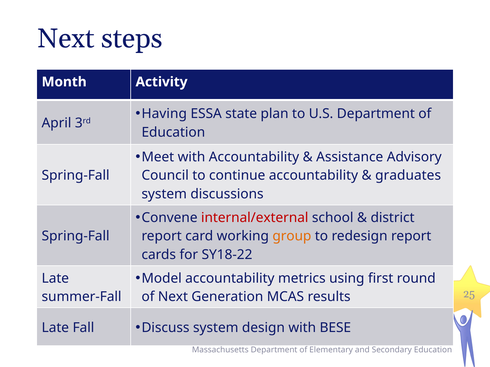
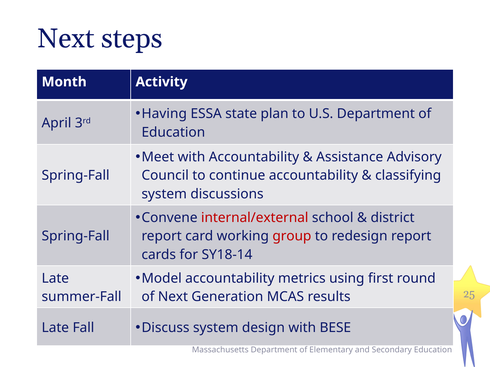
graduates: graduates -> classifying
group colour: orange -> red
SY18-22: SY18-22 -> SY18-14
